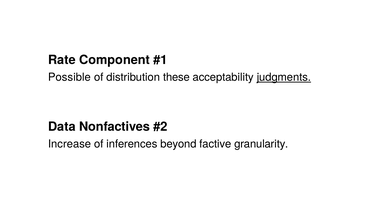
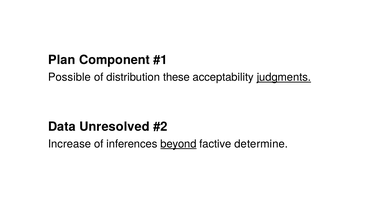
Rate: Rate -> Plan
Nonfactives: Nonfactives -> Unresolved
beyond underline: none -> present
granularity: granularity -> determine
